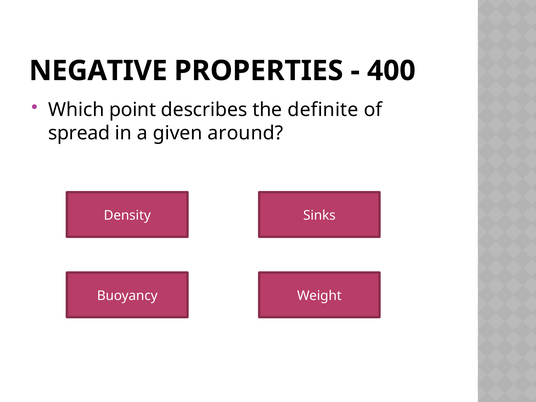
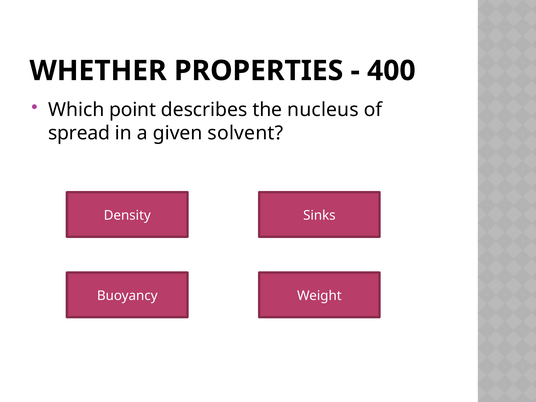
NEGATIVE: NEGATIVE -> WHETHER
definite: definite -> nucleus
around: around -> solvent
